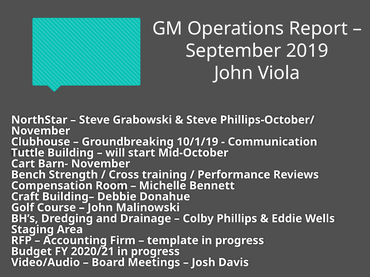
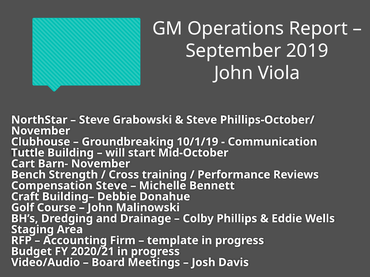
Compensation Room: Room -> Steve
